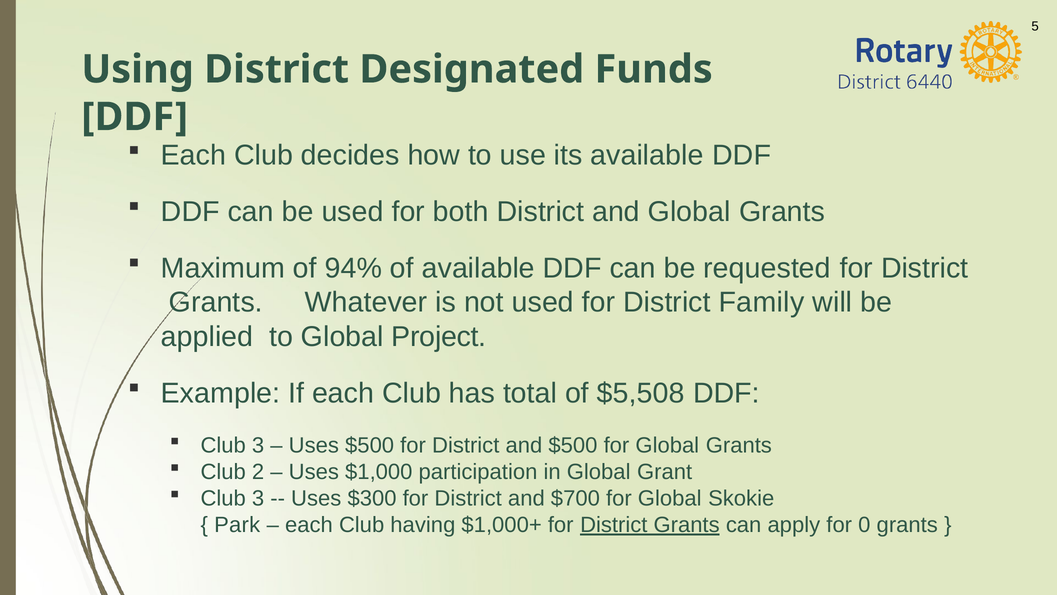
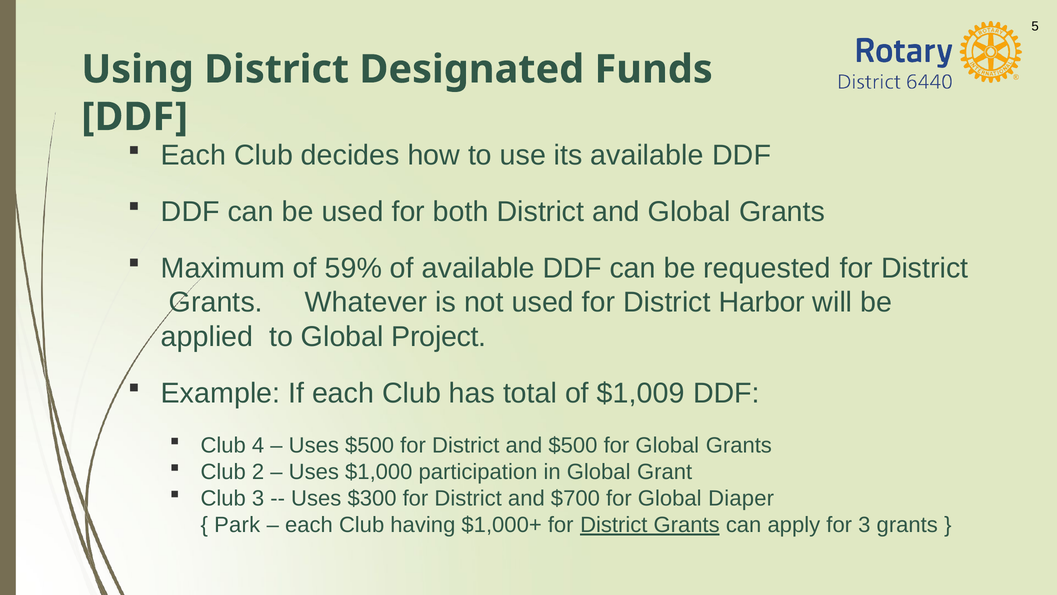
94%: 94% -> 59%
Family: Family -> Harbor
$5,508: $5,508 -> $1,009
3 at (258, 445): 3 -> 4
Skokie: Skokie -> Diaper
for 0: 0 -> 3
